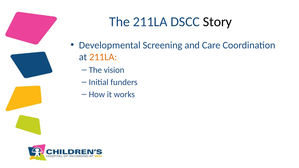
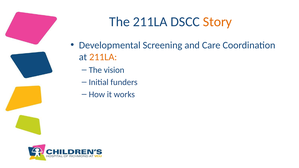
Story colour: black -> orange
